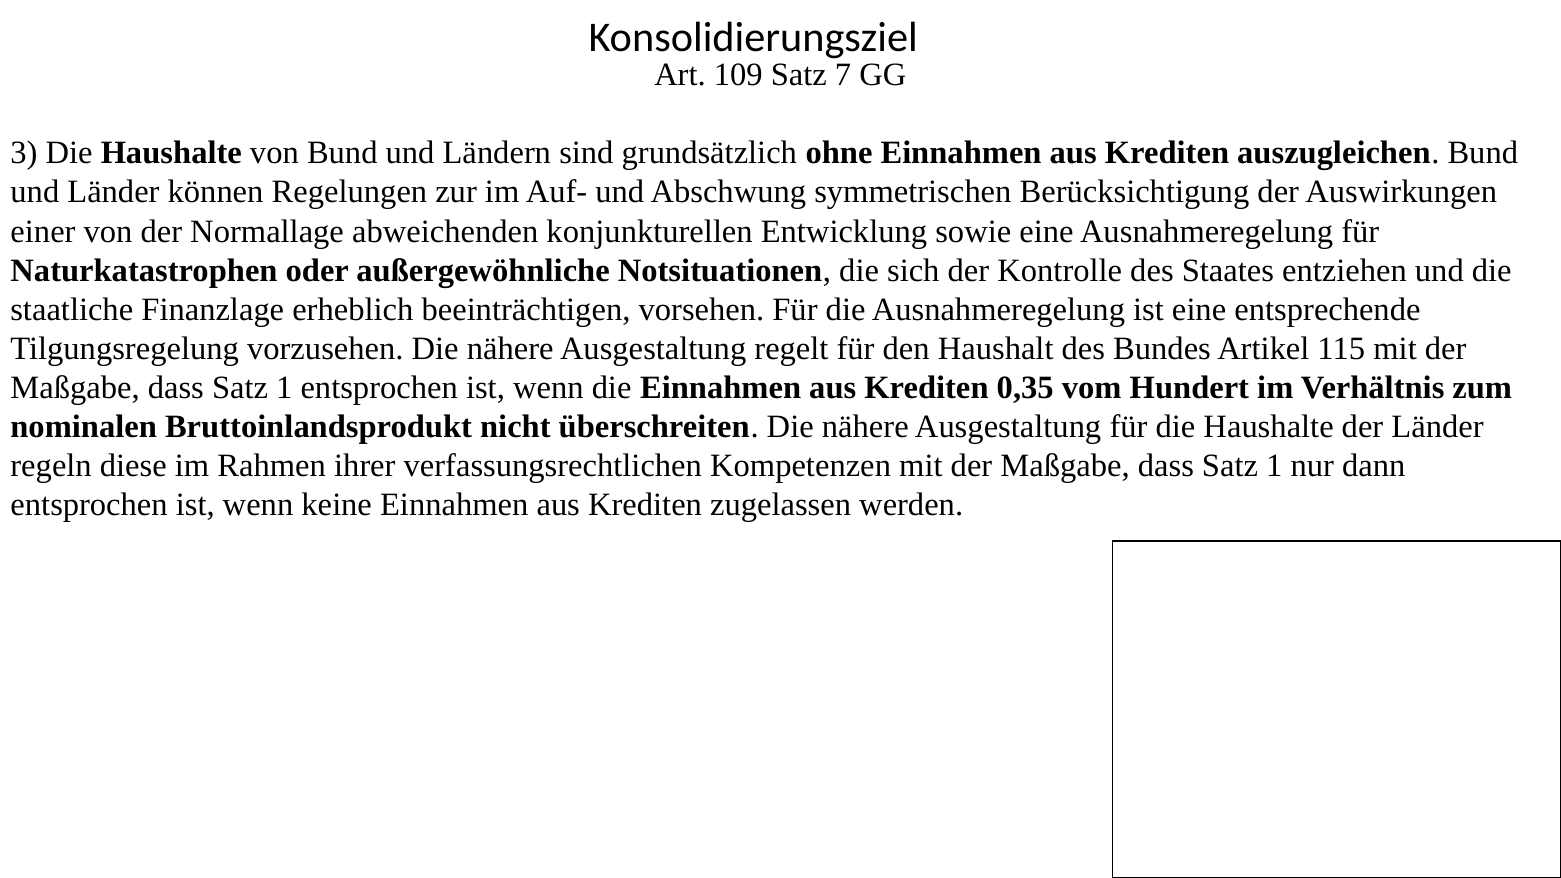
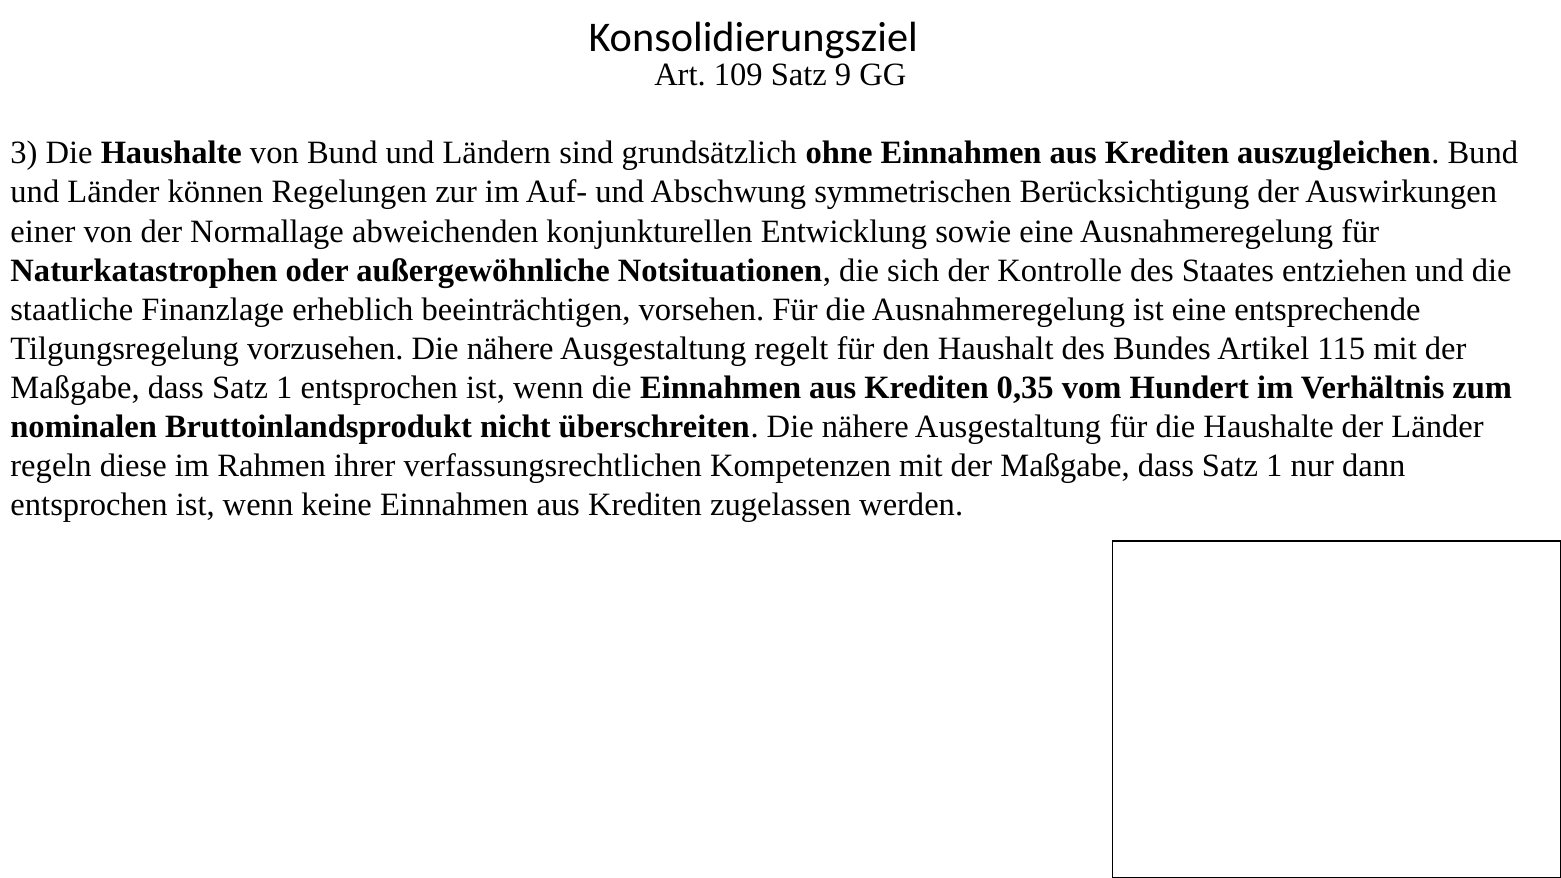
7: 7 -> 9
